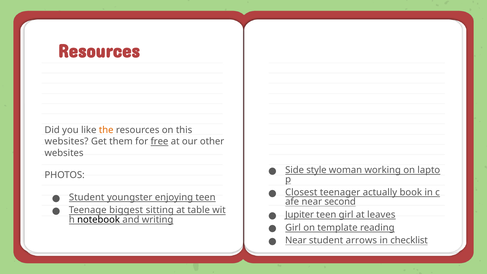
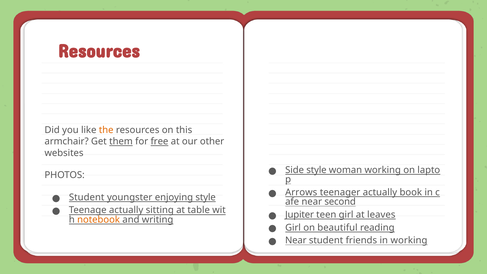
websites at (67, 141): websites -> armchair
them underline: none -> present
Closest: Closest -> Arrows
enjoying teen: teen -> style
Teenage biggest: biggest -> actually
notebook colour: black -> orange
template: template -> beautiful
arrows: arrows -> friends
in checklist: checklist -> working
